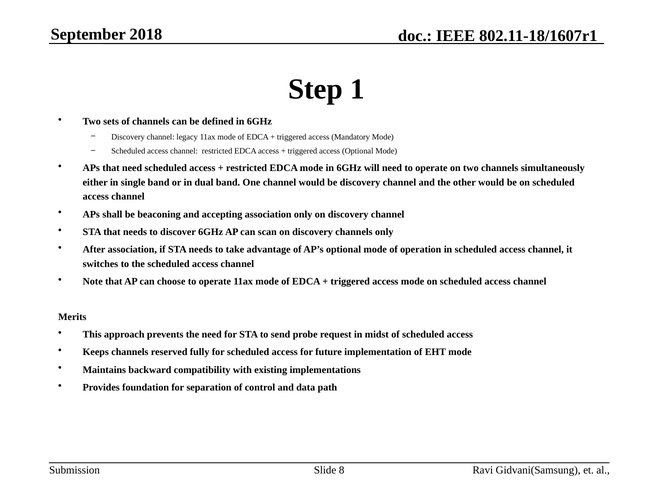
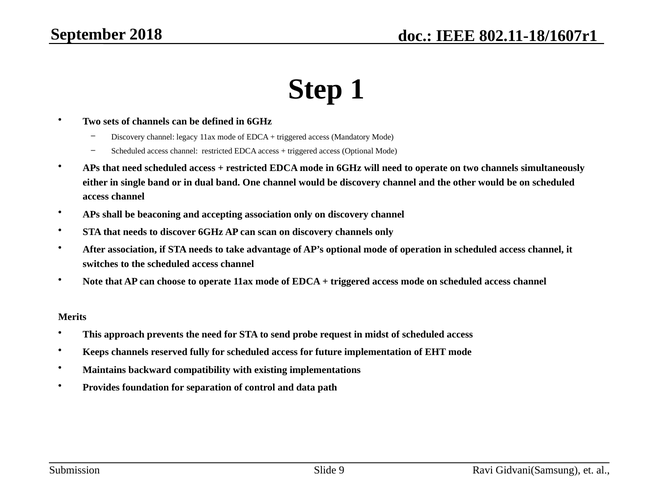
8: 8 -> 9
